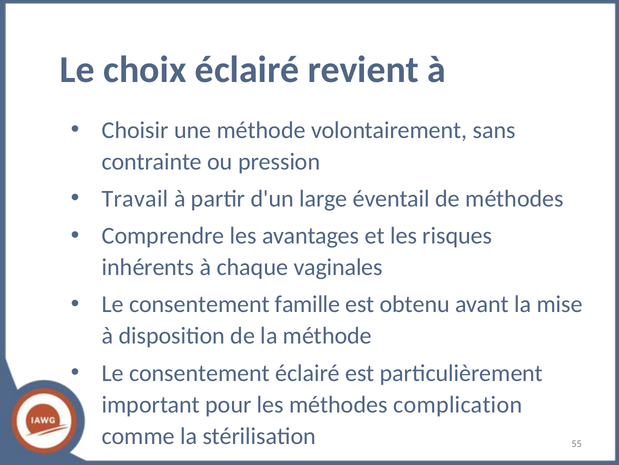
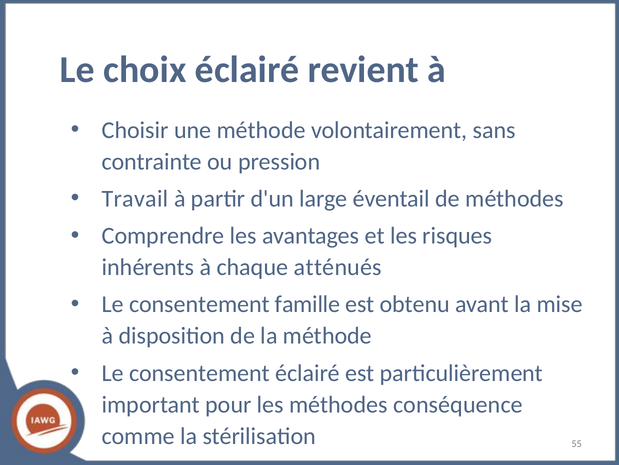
vaginales: vaginales -> atténués
complication: complication -> conséquence
